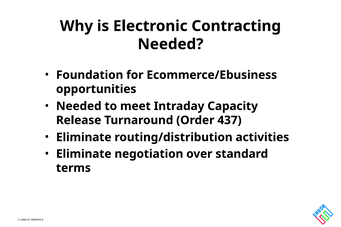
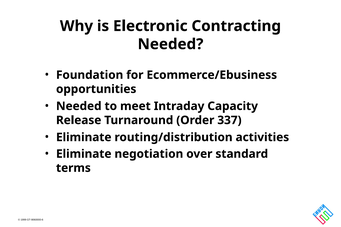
437: 437 -> 337
